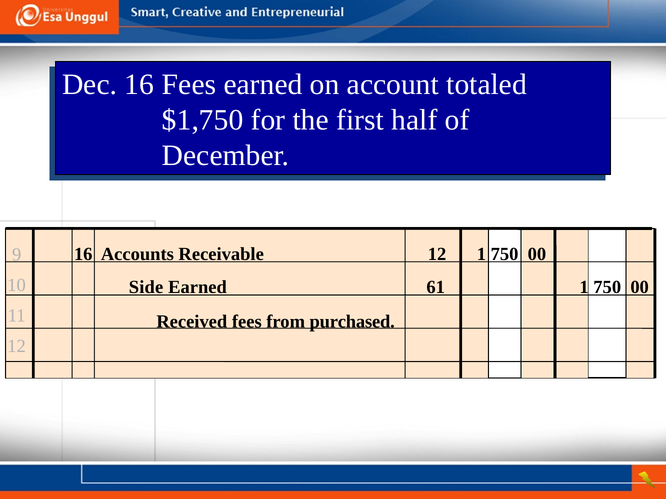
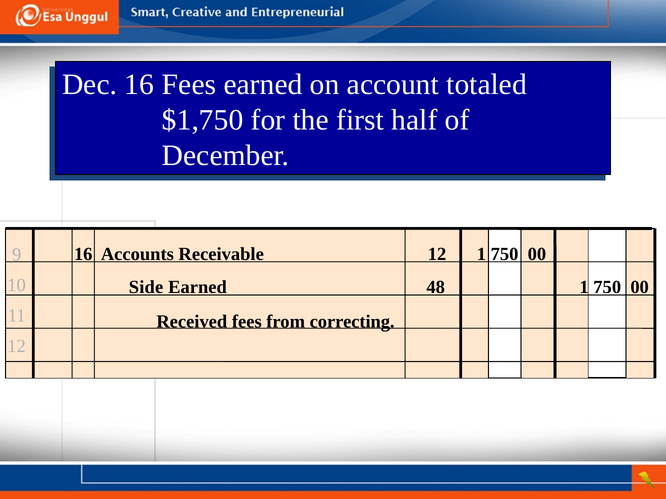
61: 61 -> 48
purchased: purchased -> correcting
